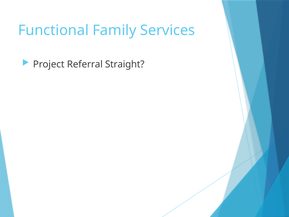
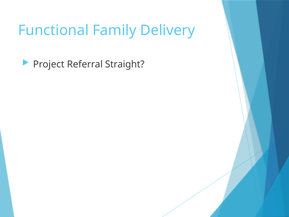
Services: Services -> Delivery
